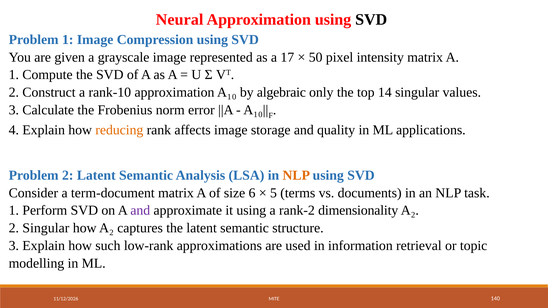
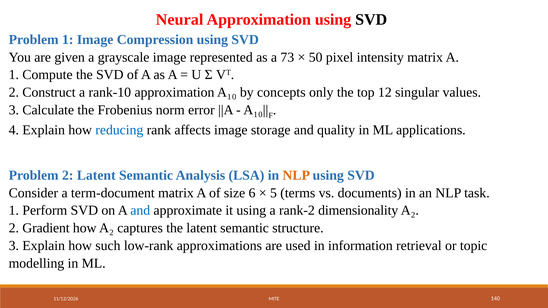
17: 17 -> 73
algebraic: algebraic -> concepts
14: 14 -> 12
reducing colour: orange -> blue
and at (140, 211) colour: purple -> blue
2 Singular: Singular -> Gradient
